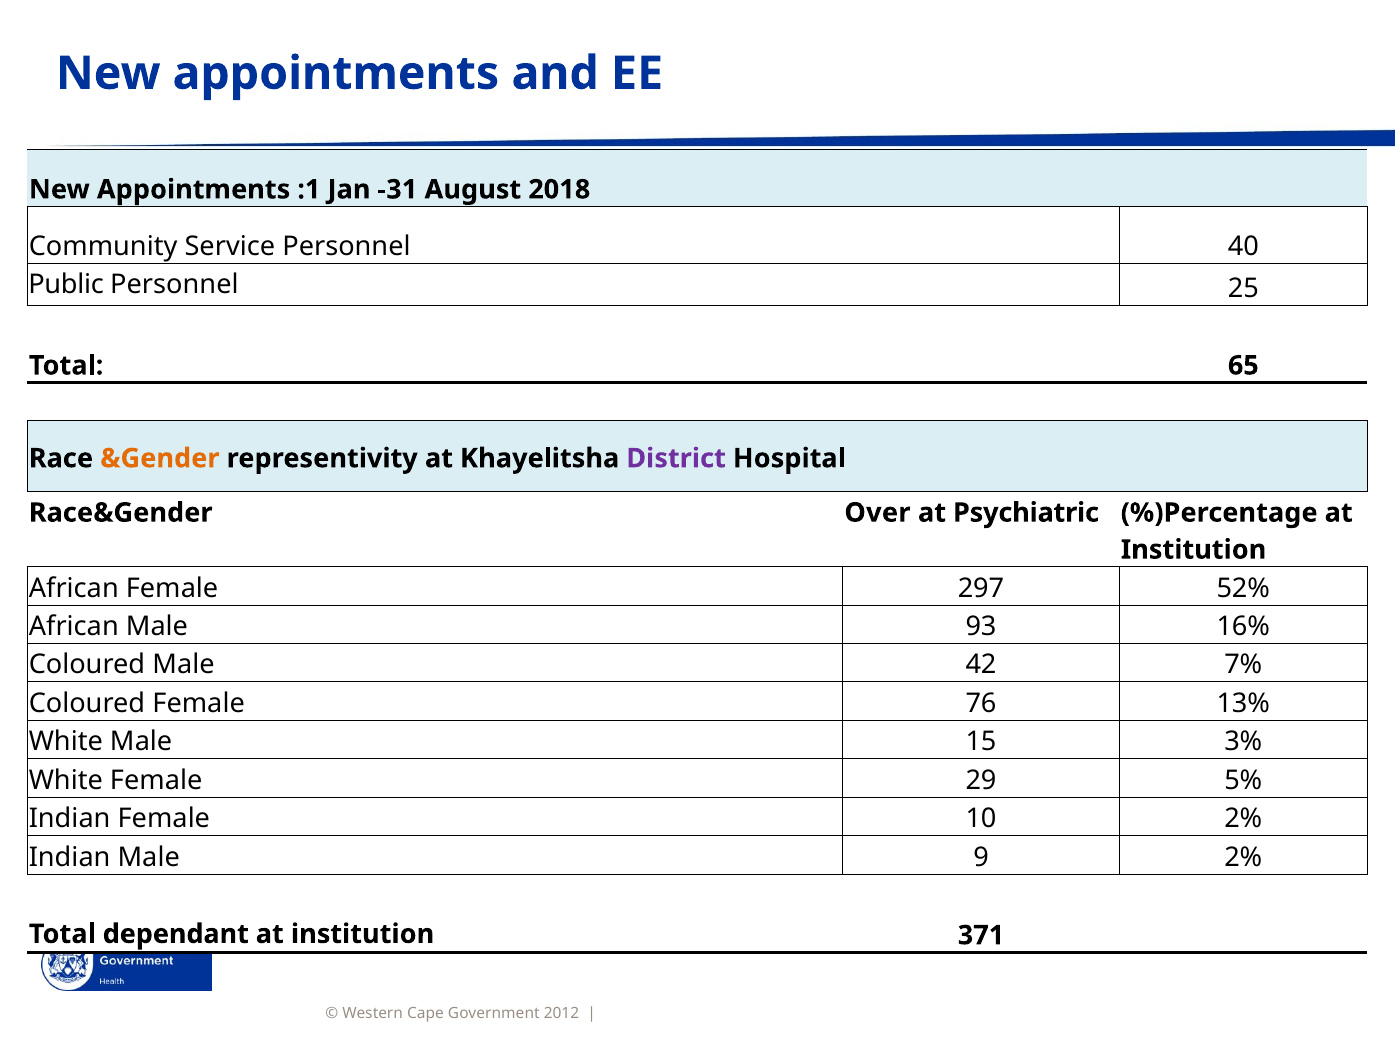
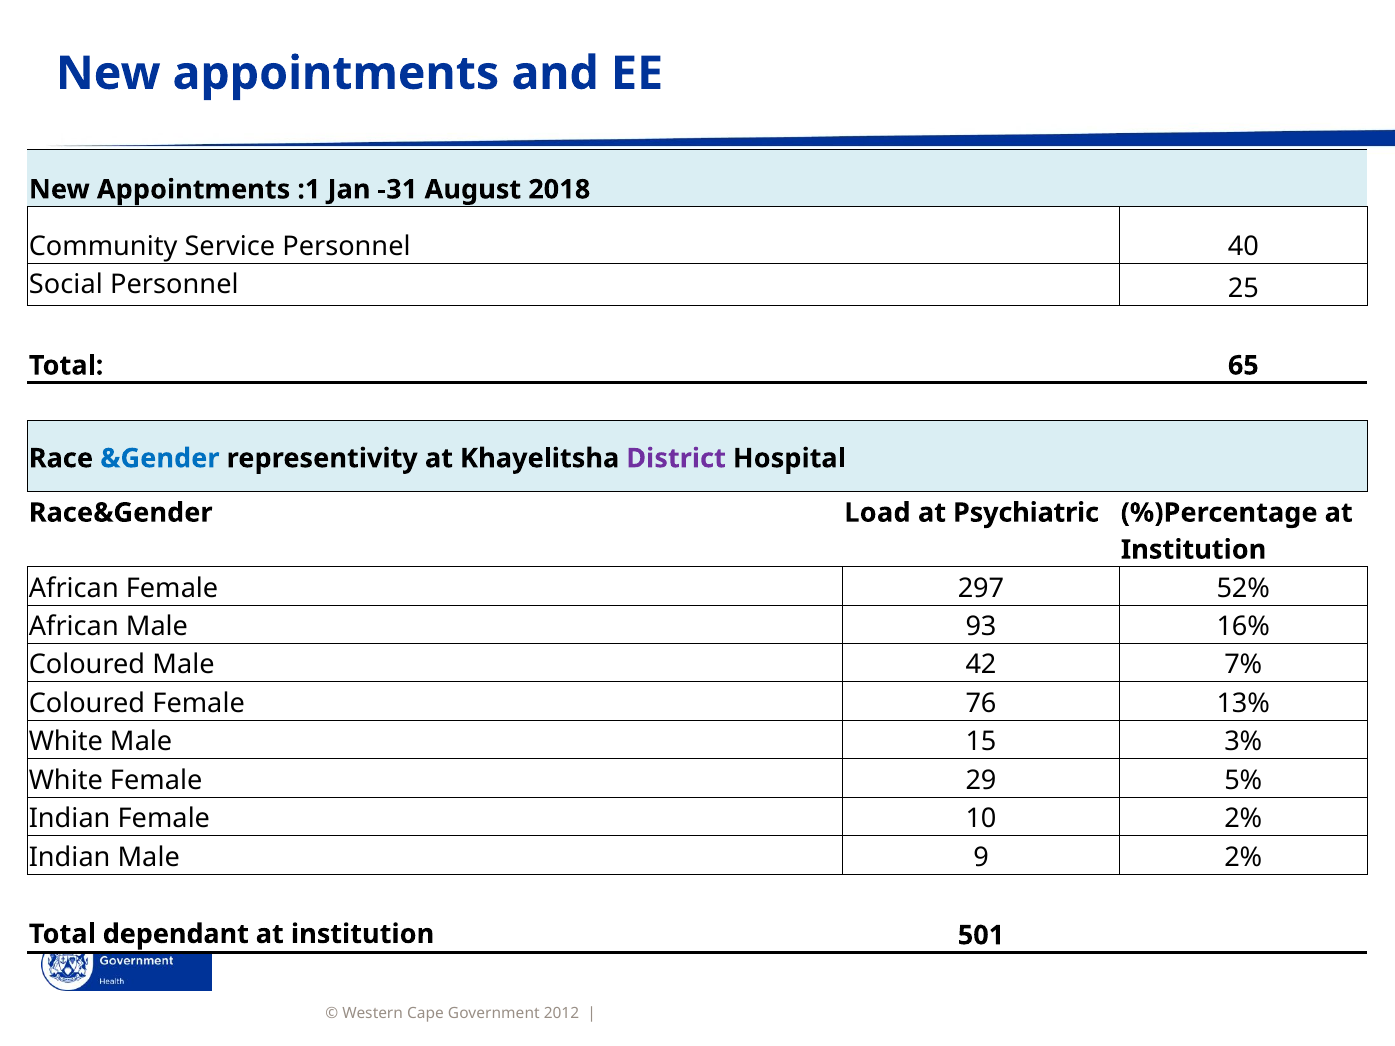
Public: Public -> Social
&Gender colour: orange -> blue
Over: Over -> Load
371: 371 -> 501
